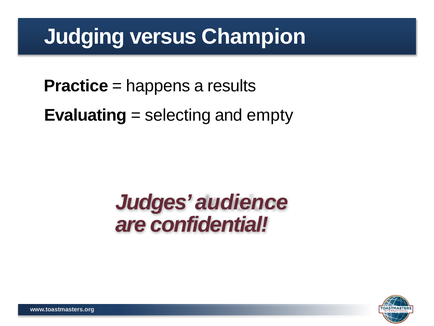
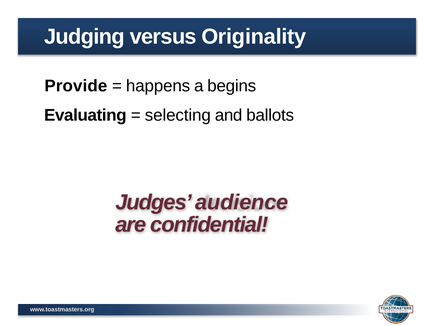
Champion: Champion -> Originality
Practice: Practice -> Provide
results: results -> begins
empty: empty -> ballots
